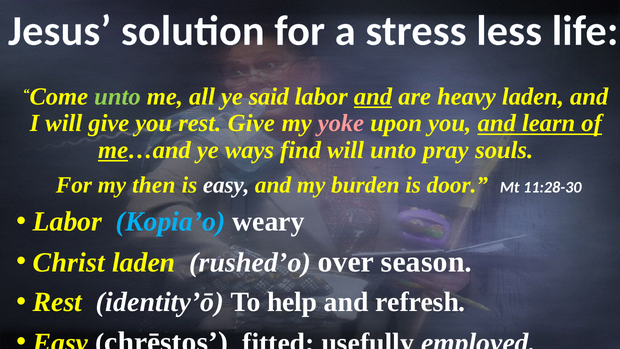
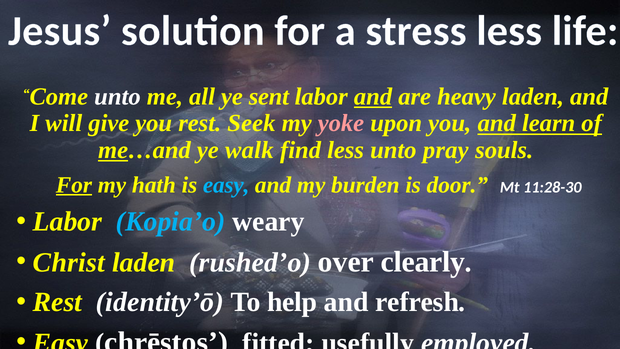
unto at (117, 97) colour: light green -> white
said: said -> sent
rest Give: Give -> Seek
ways: ways -> walk
find will: will -> less
For at (74, 185) underline: none -> present
then: then -> hath
easy at (226, 185) colour: white -> light blue
season: season -> clearly
